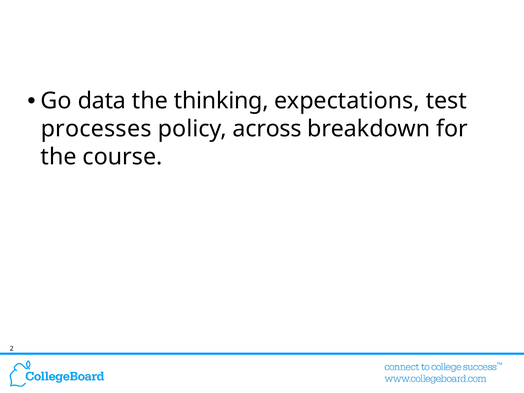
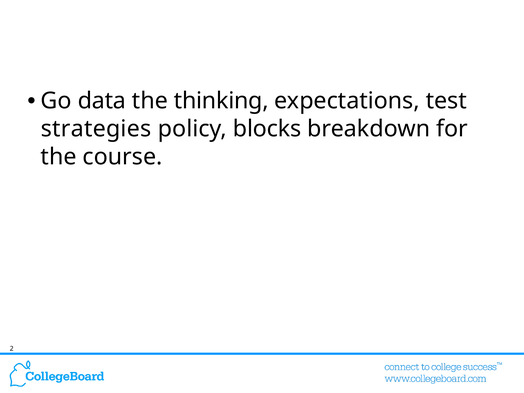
processes: processes -> strategies
across: across -> blocks
